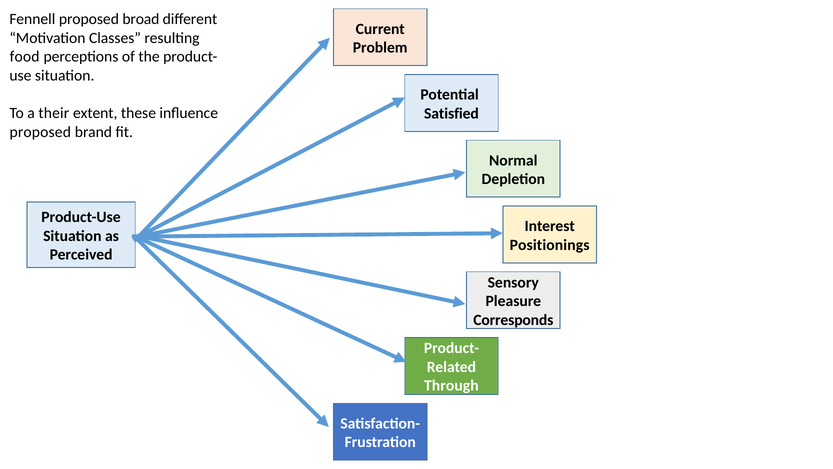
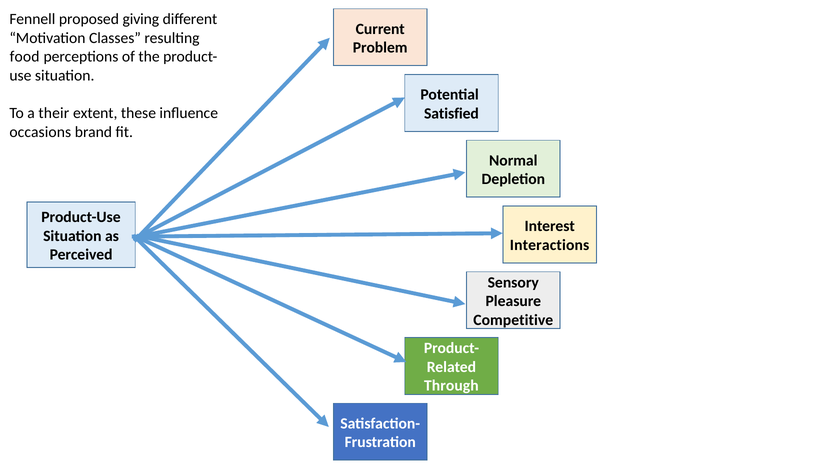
broad: broad -> giving
proposed at (40, 132): proposed -> occasions
Positionings: Positionings -> Interactions
Corresponds: Corresponds -> Competitive
